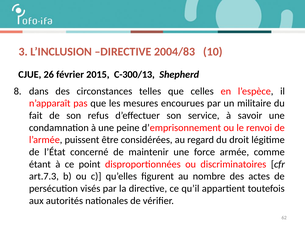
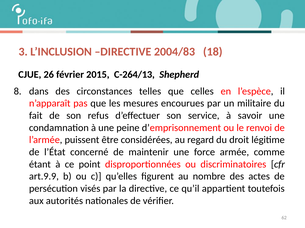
10: 10 -> 18
C-300/13: C-300/13 -> C-264/13
art.7.3: art.7.3 -> art.9.9
